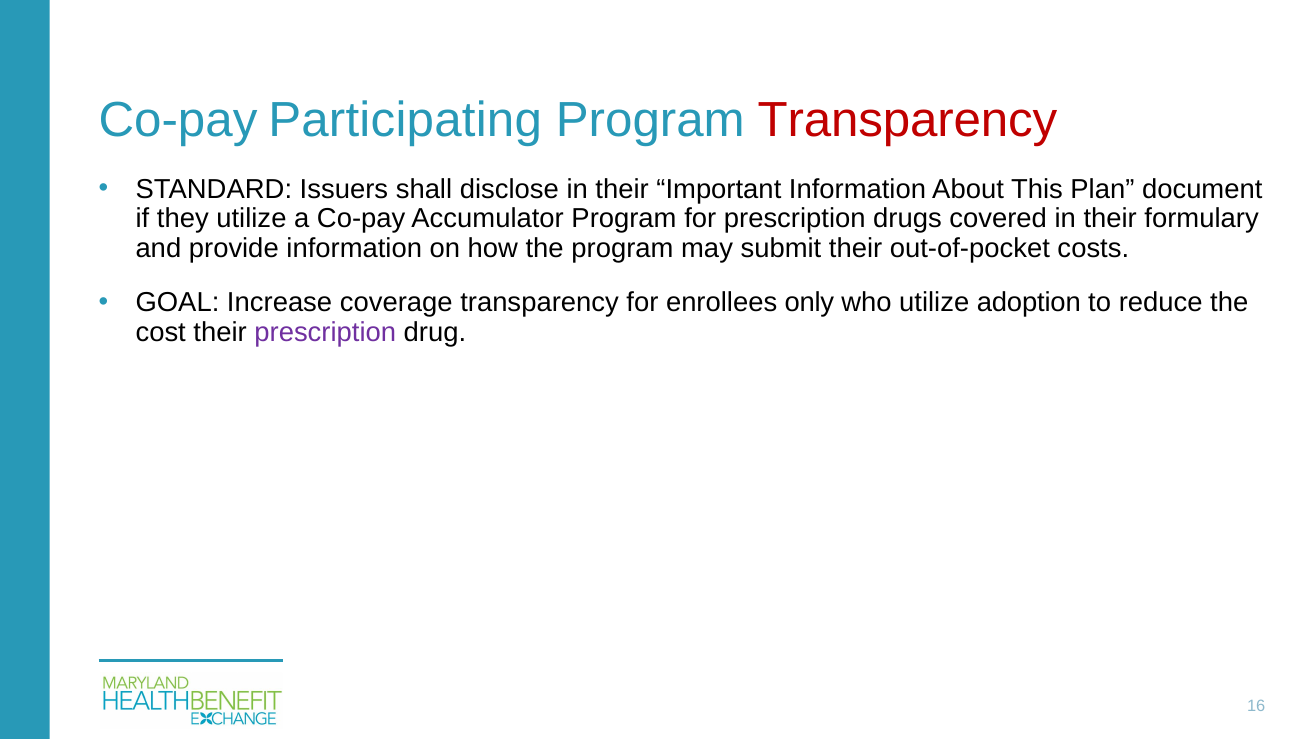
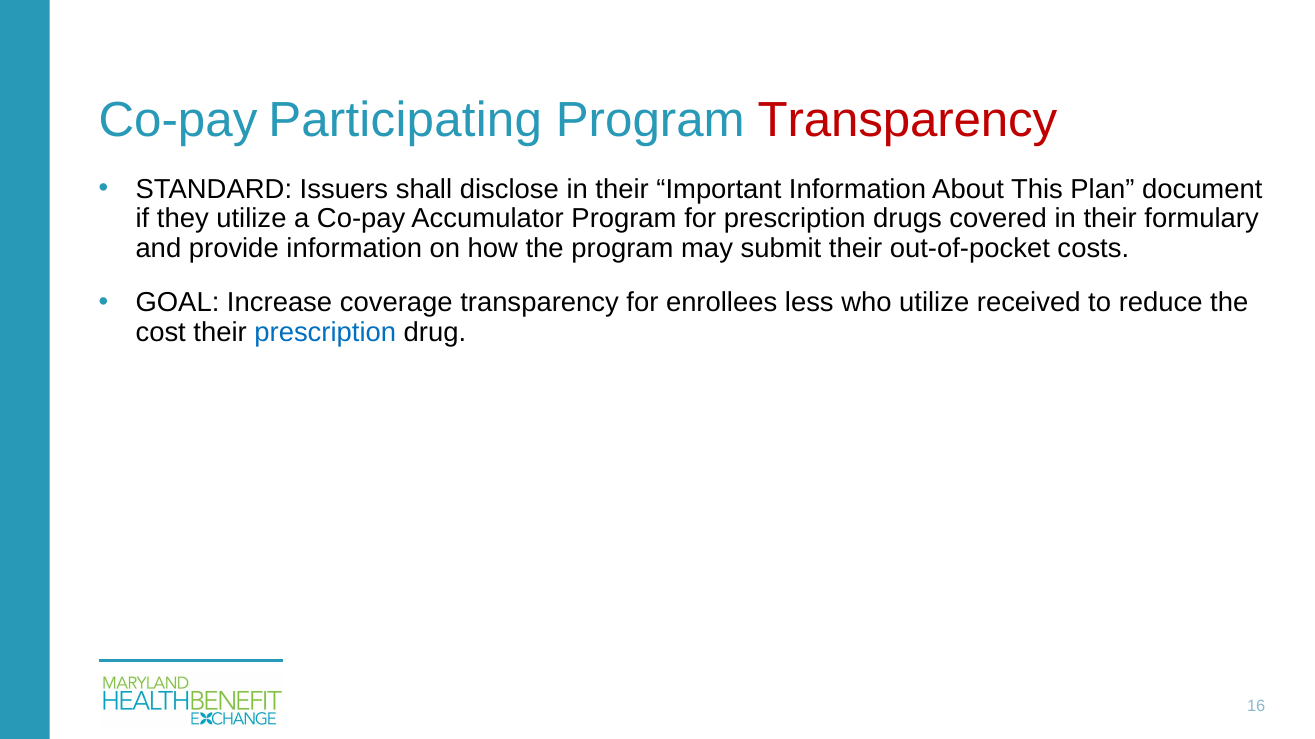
only: only -> less
adoption: adoption -> received
prescription at (325, 332) colour: purple -> blue
